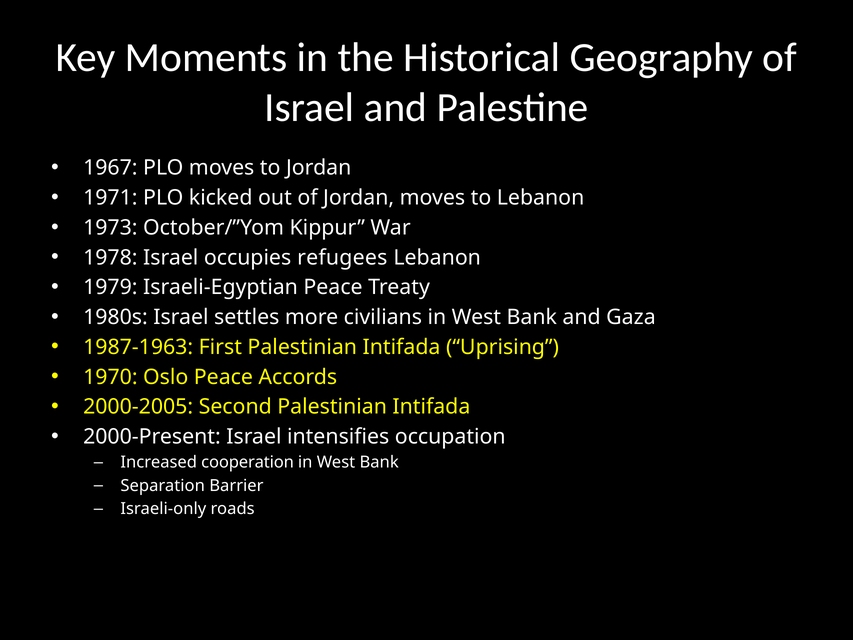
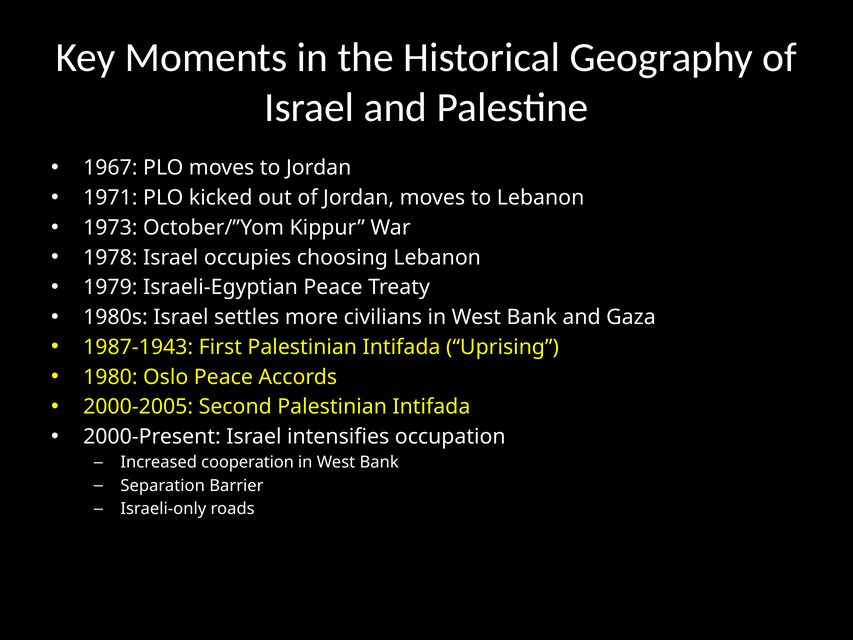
refugees: refugees -> choosing
1987-1963: 1987-1963 -> 1987-1943
1970: 1970 -> 1980
